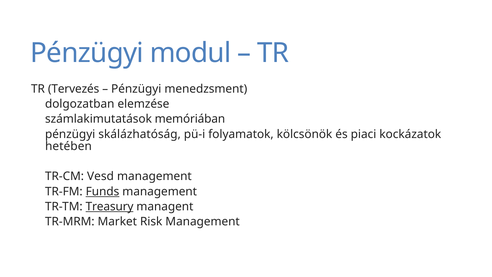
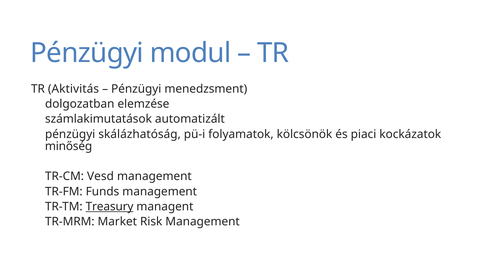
Tervezés: Tervezés -> Aktivitás
memóriában: memóriában -> automatizált
hetében: hetében -> minőség
Funds underline: present -> none
